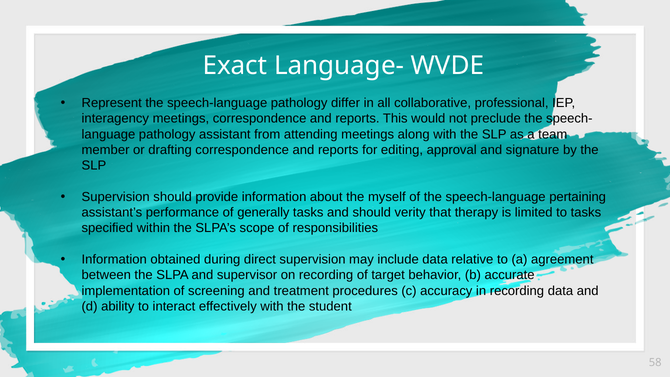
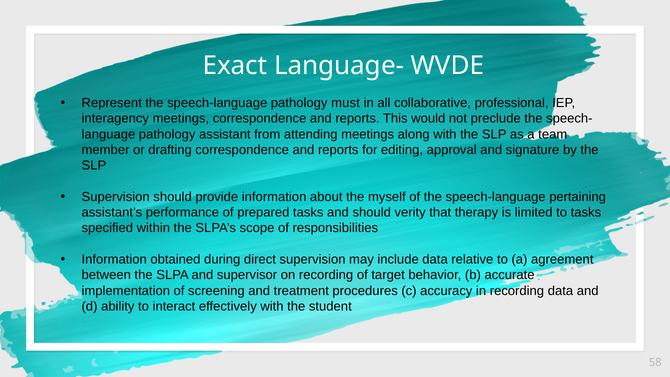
differ: differ -> must
generally: generally -> prepared
